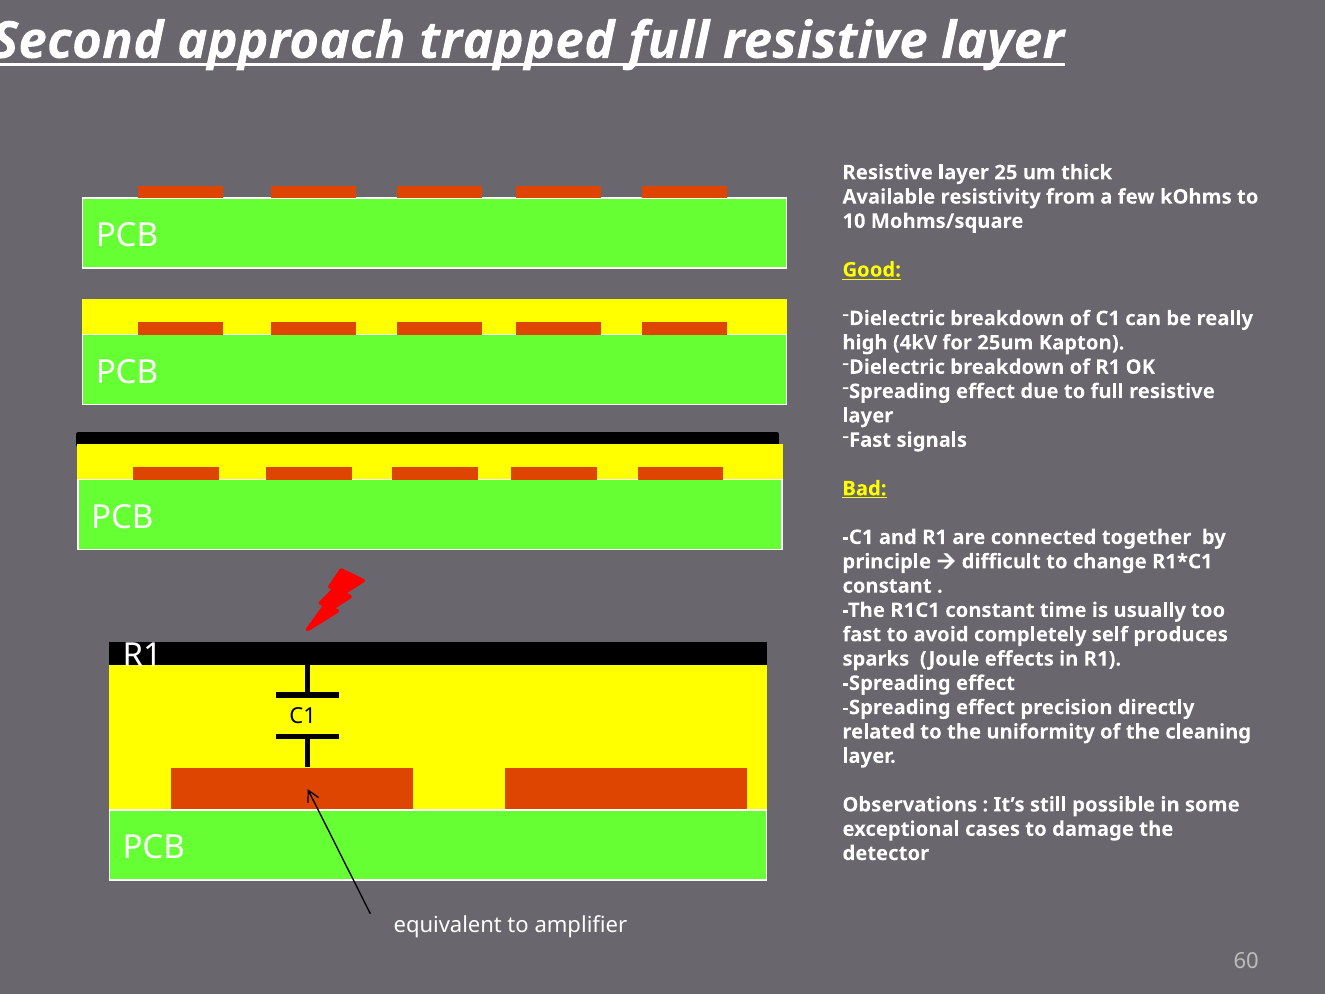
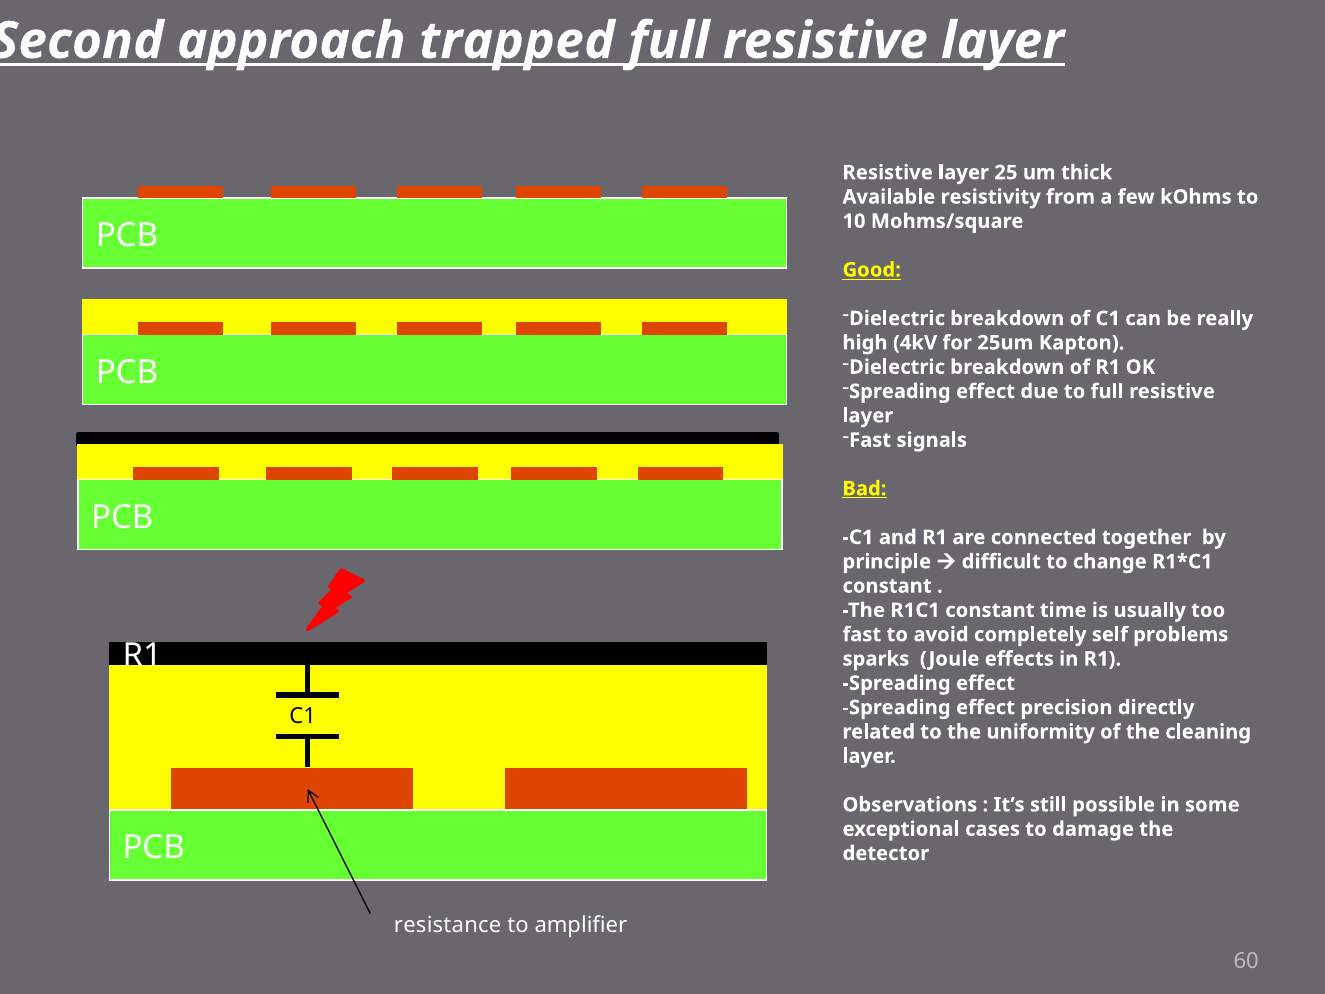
produces: produces -> problems
equivalent: equivalent -> resistance
